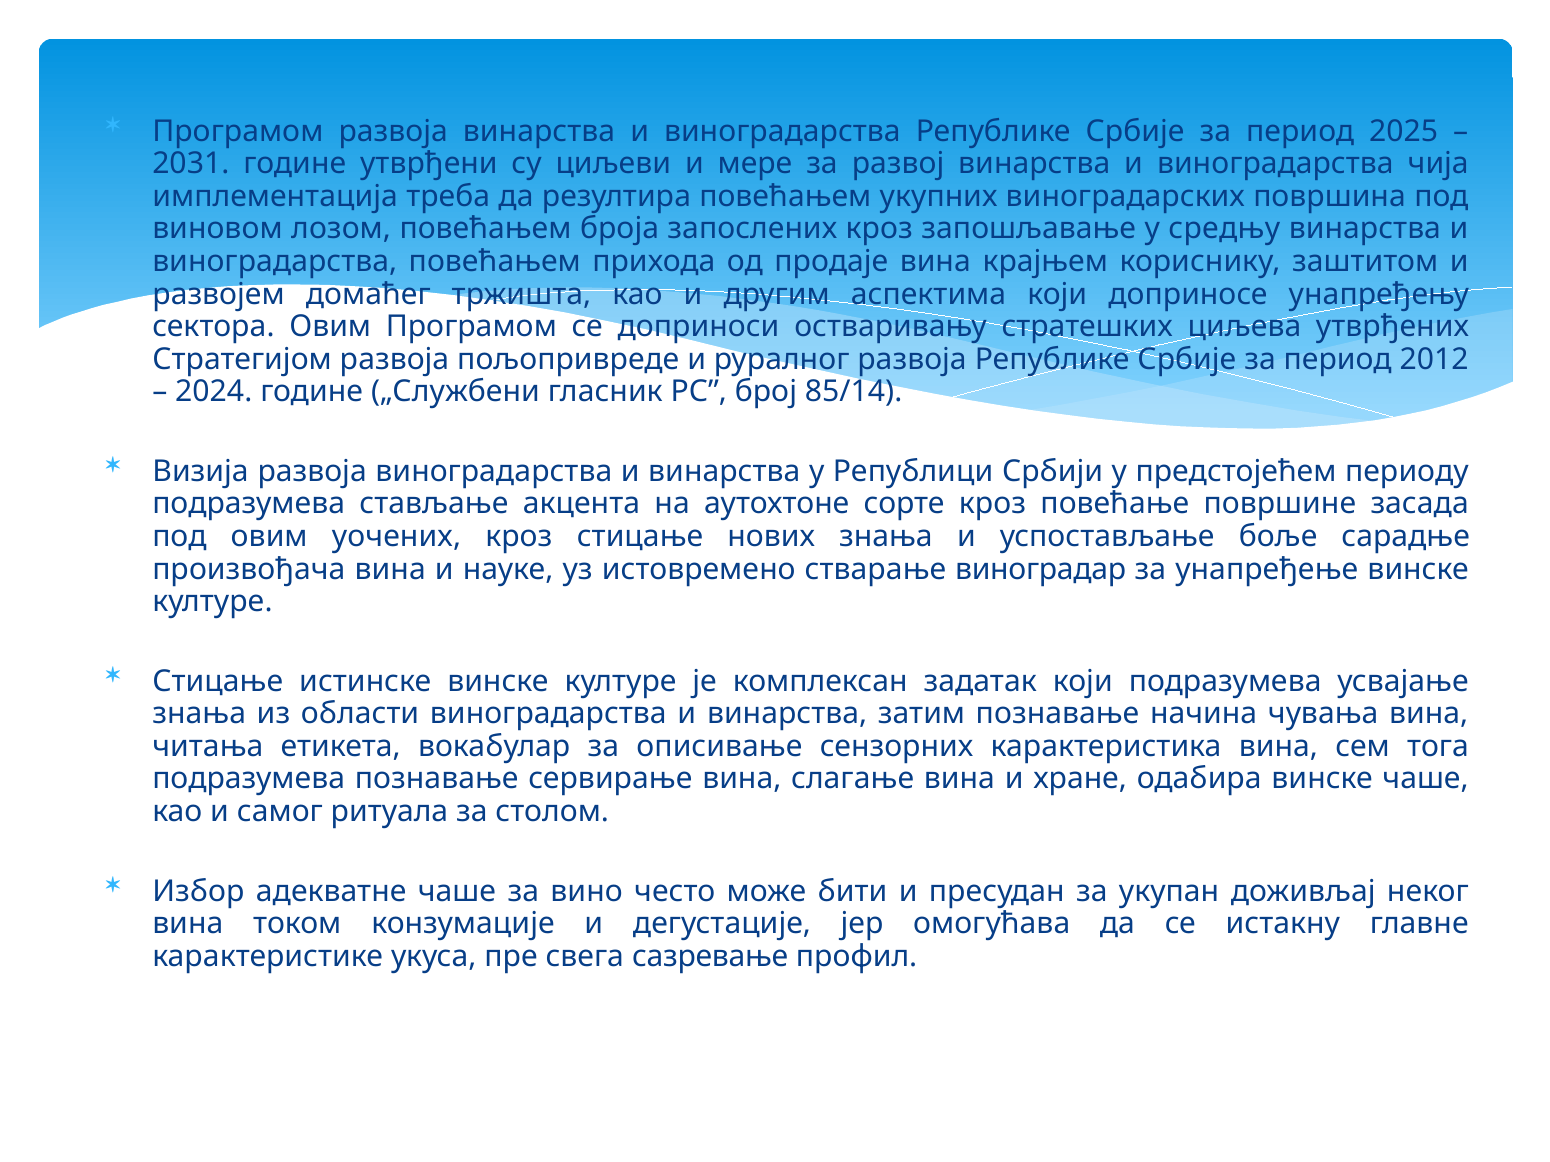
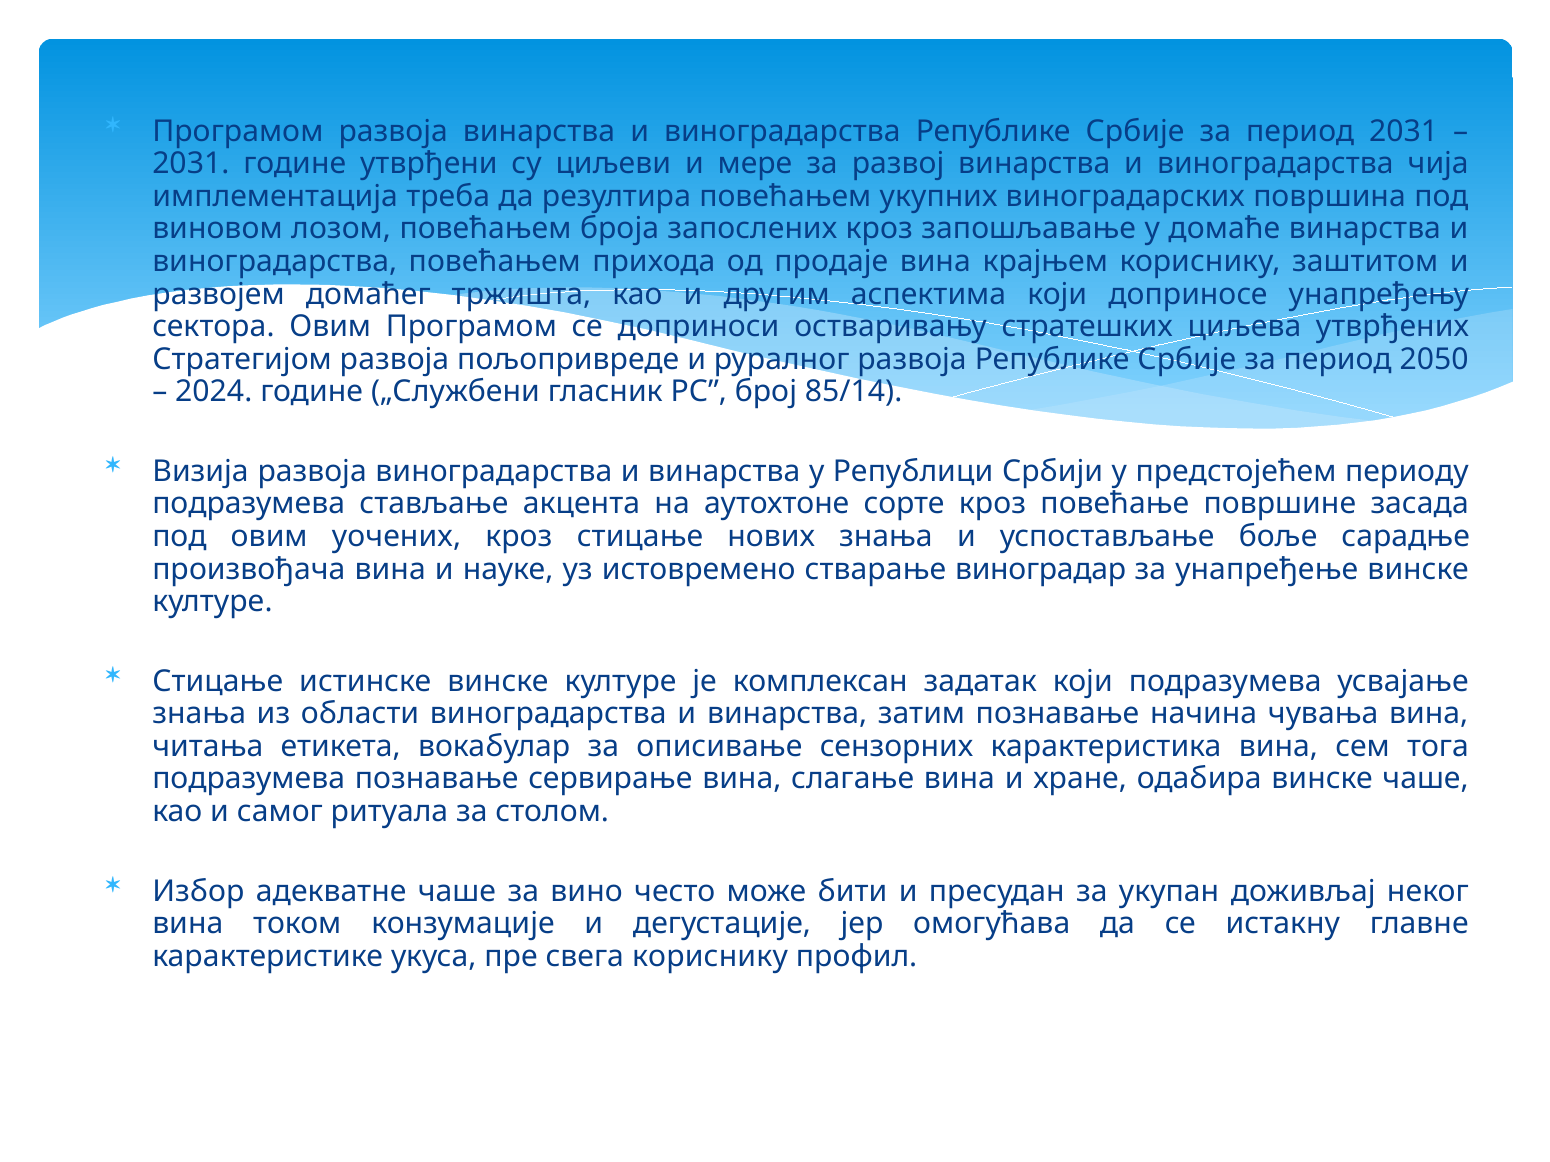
период 2025: 2025 -> 2031
средњу: средњу -> домаће
2012: 2012 -> 2050
свега сазревање: сазревање -> кориснику
